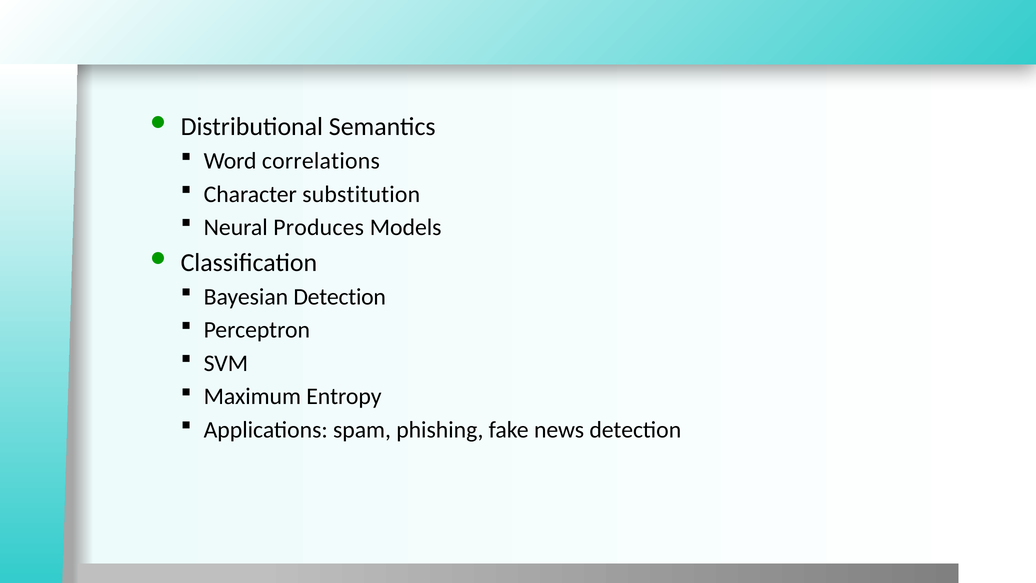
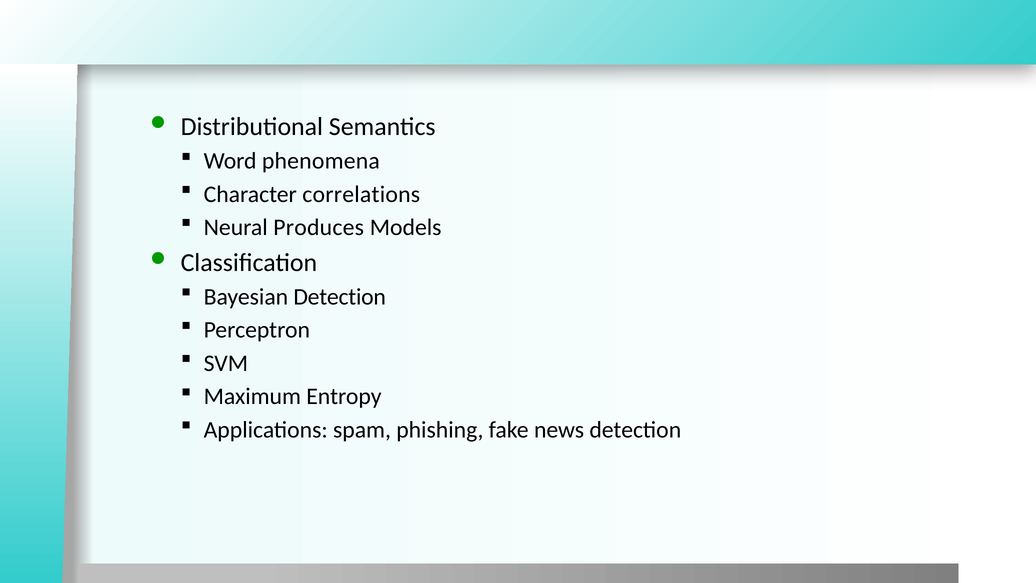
correlations: correlations -> phenomena
substitution: substitution -> correlations
